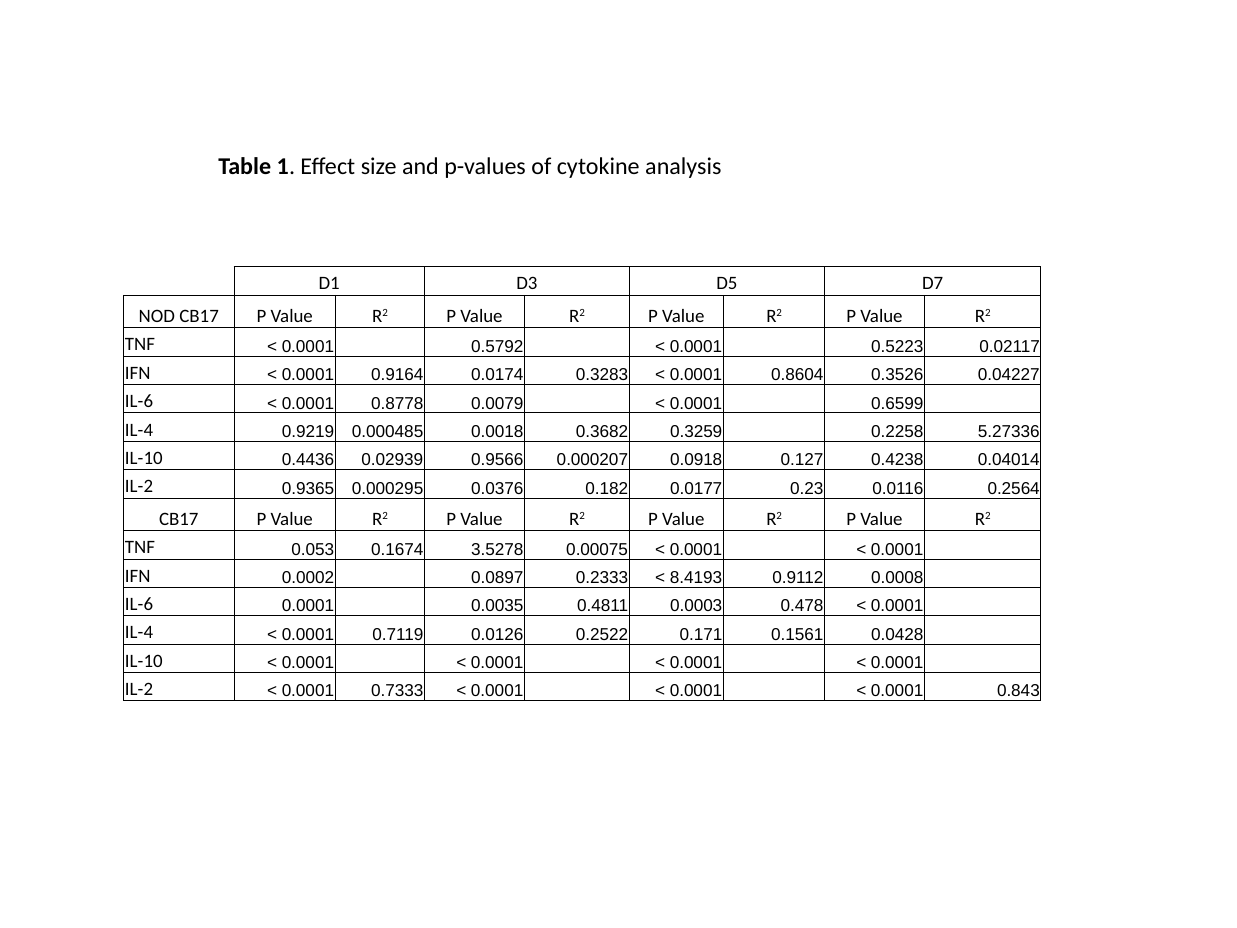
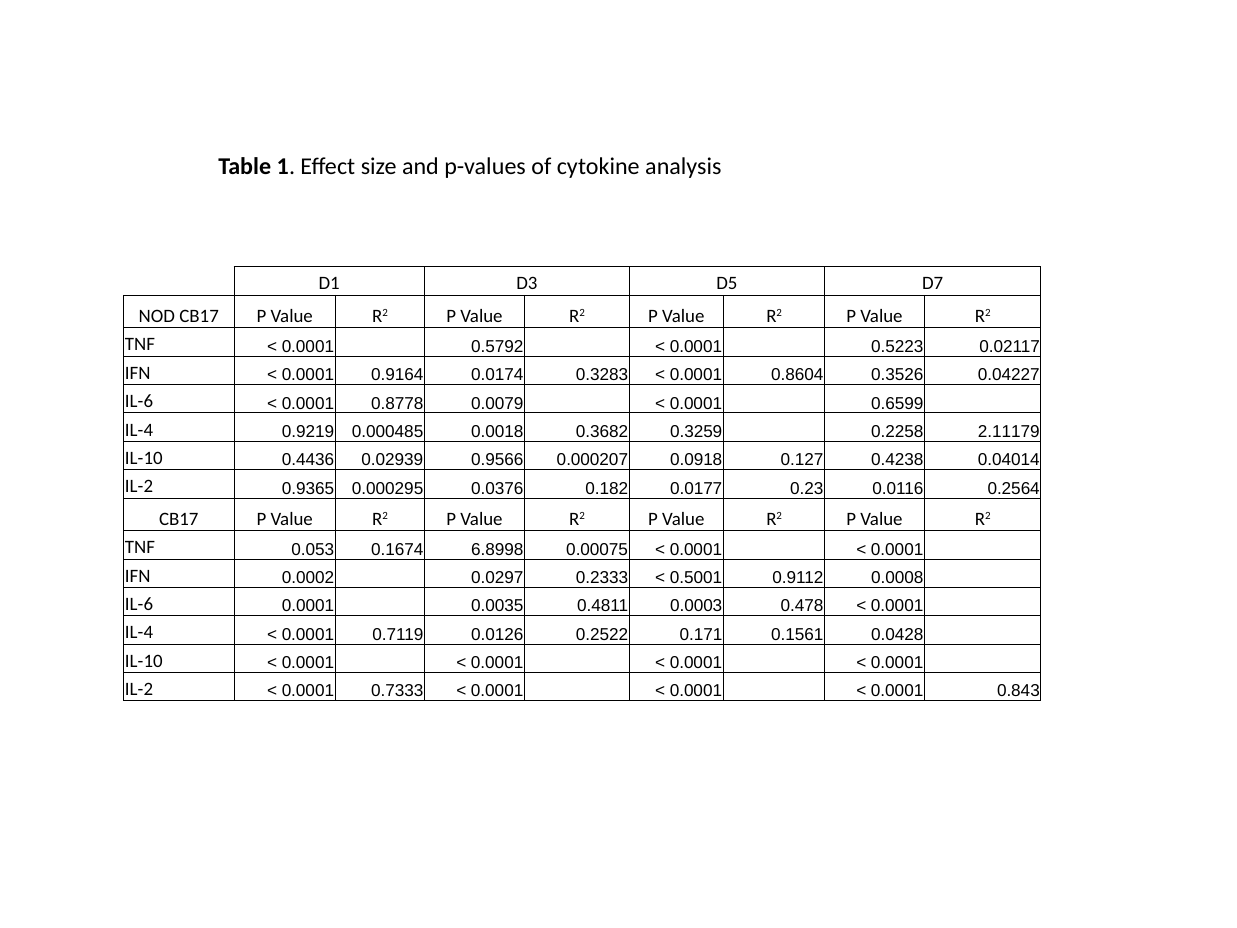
5.27336: 5.27336 -> 2.11179
3.5278: 3.5278 -> 6.8998
0.0897: 0.0897 -> 0.0297
8.4193: 8.4193 -> 0.5001
